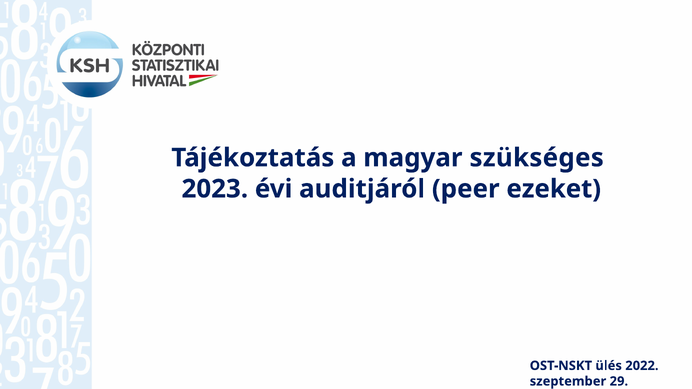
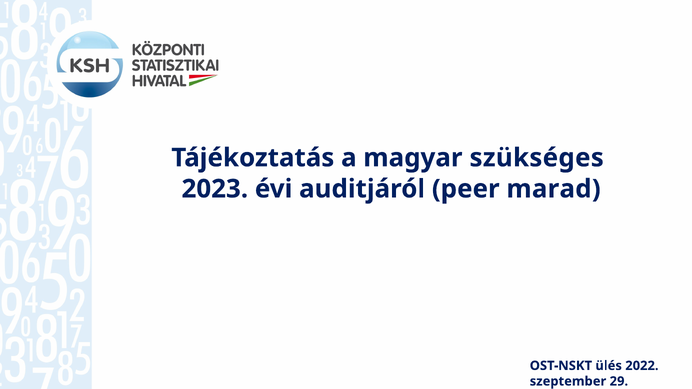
ezeket: ezeket -> marad
